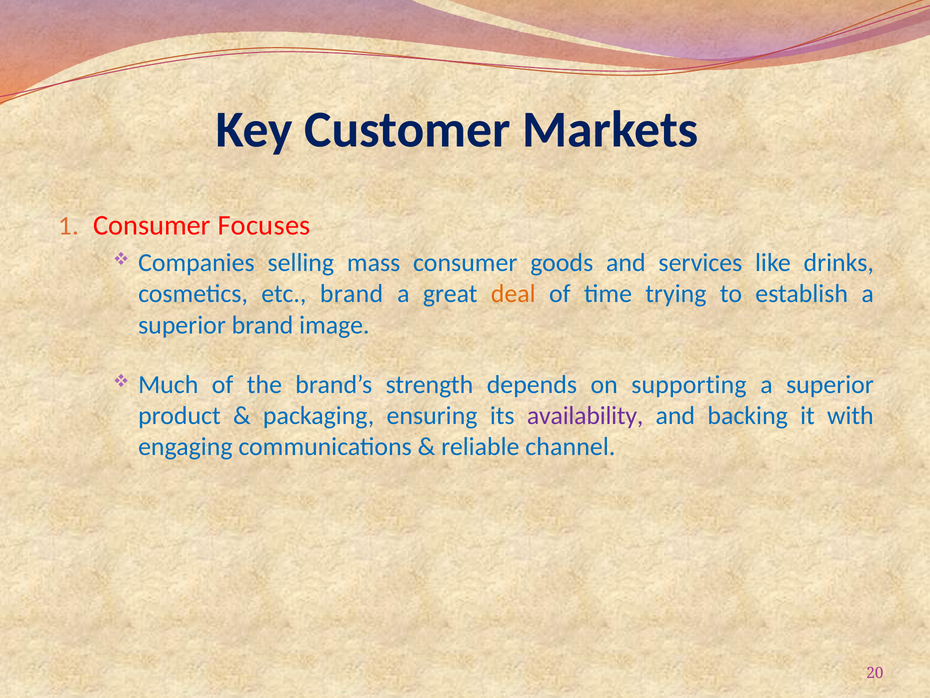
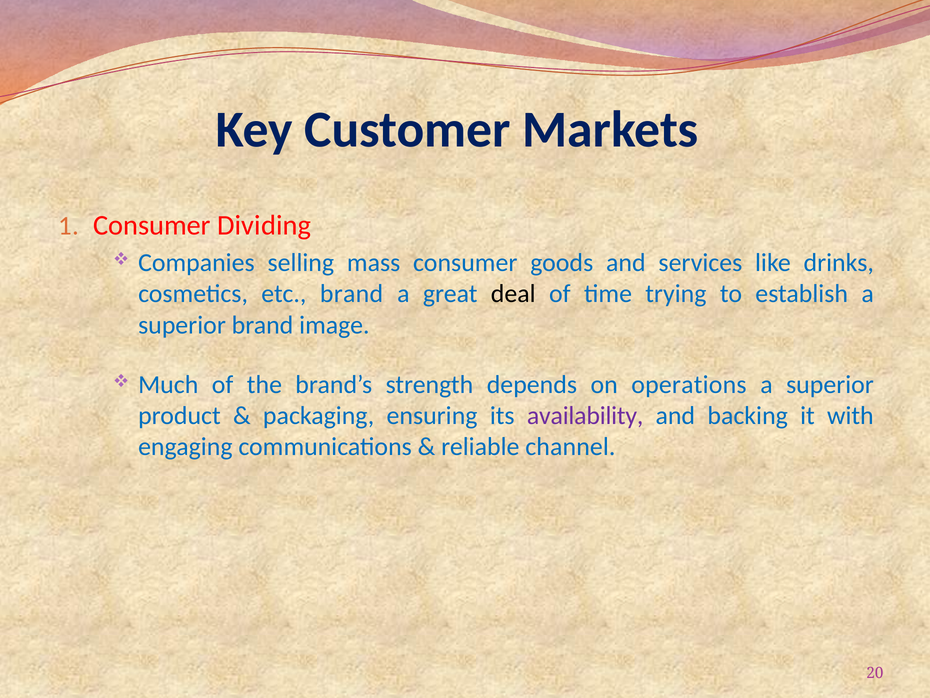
Focuses: Focuses -> Dividing
deal colour: orange -> black
supporting: supporting -> operations
